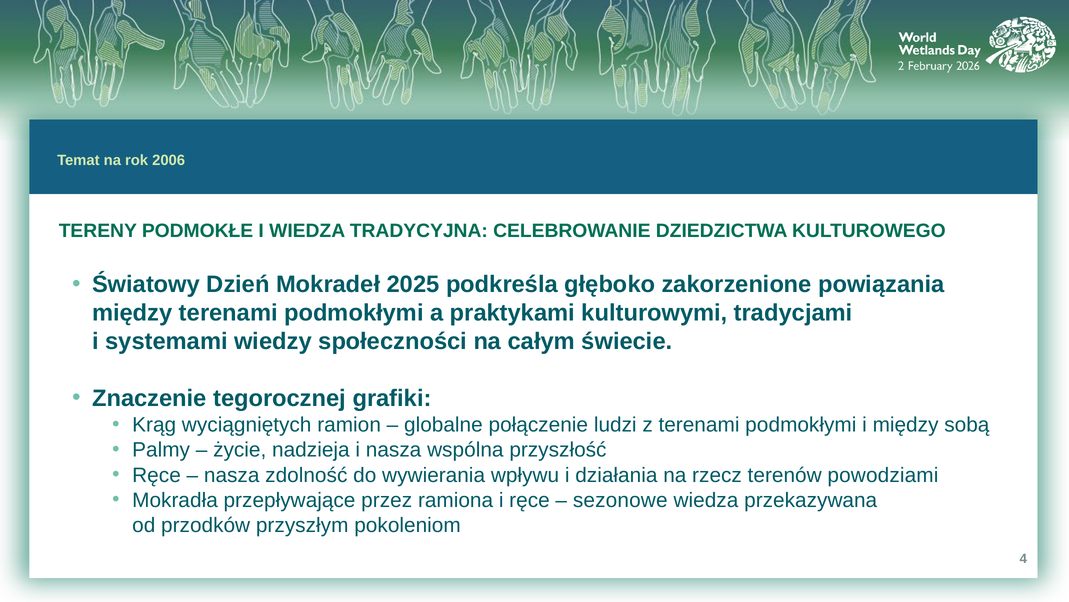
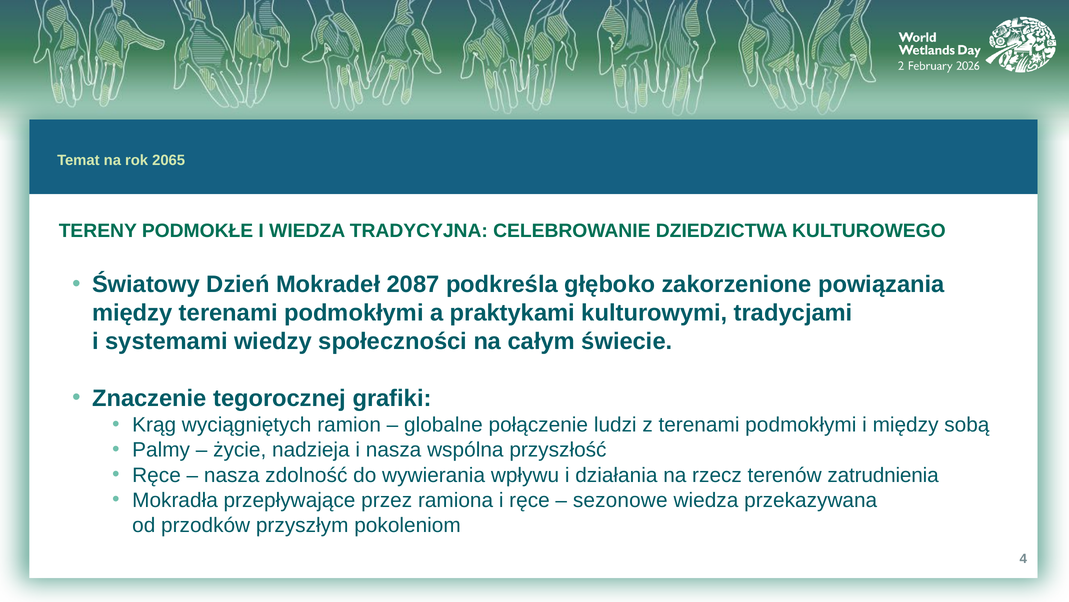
2006: 2006 -> 2065
2025: 2025 -> 2087
powodziami: powodziami -> zatrudnienia
